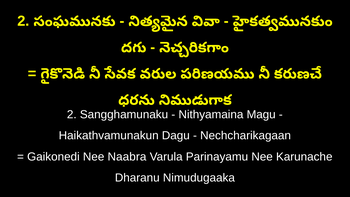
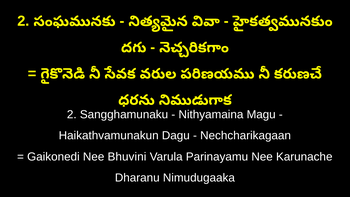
Naabra: Naabra -> Bhuvini
